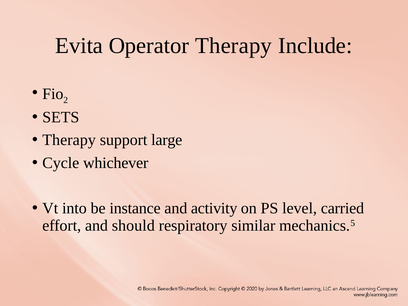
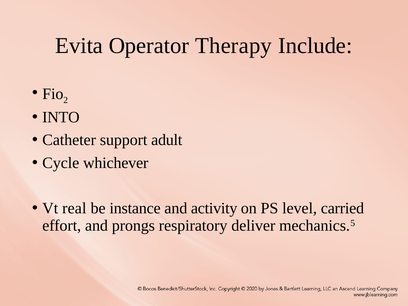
SETS: SETS -> INTO
Therapy at (69, 140): Therapy -> Catheter
large: large -> adult
into: into -> real
should: should -> prongs
similar: similar -> deliver
